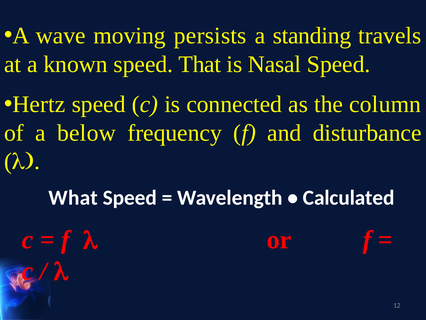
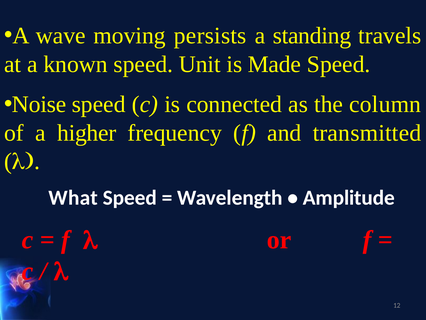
That: That -> Unit
Nasal: Nasal -> Made
Hertz: Hertz -> Noise
below: below -> higher
disturbance: disturbance -> transmitted
Calculated: Calculated -> Amplitude
